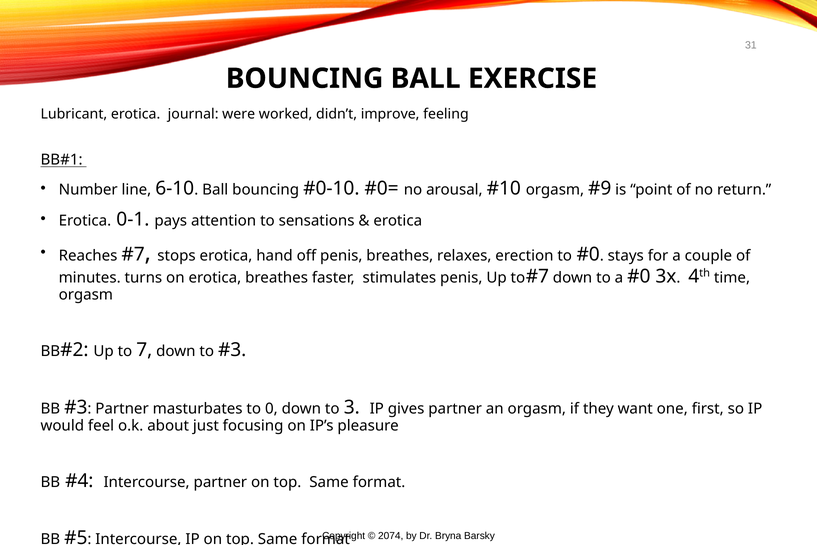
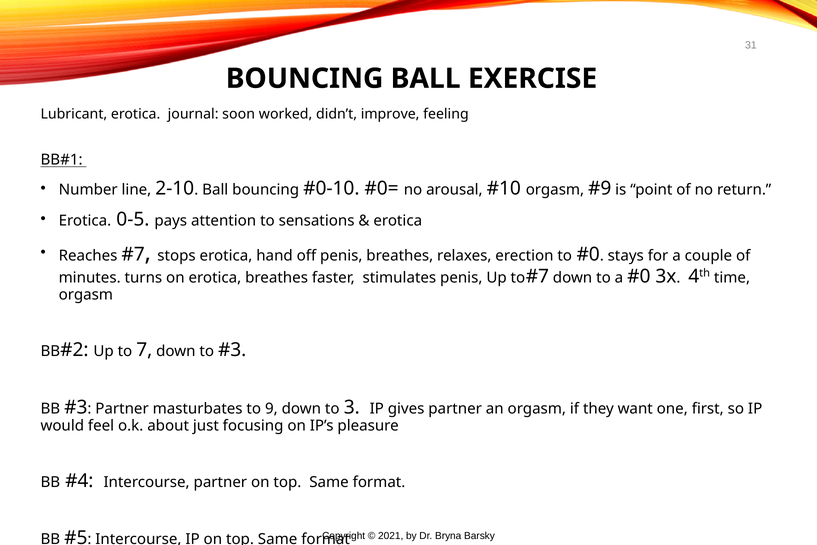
were: were -> soon
6-10: 6-10 -> 2-10
0-1: 0-1 -> 0-5
0: 0 -> 9
2074: 2074 -> 2021
